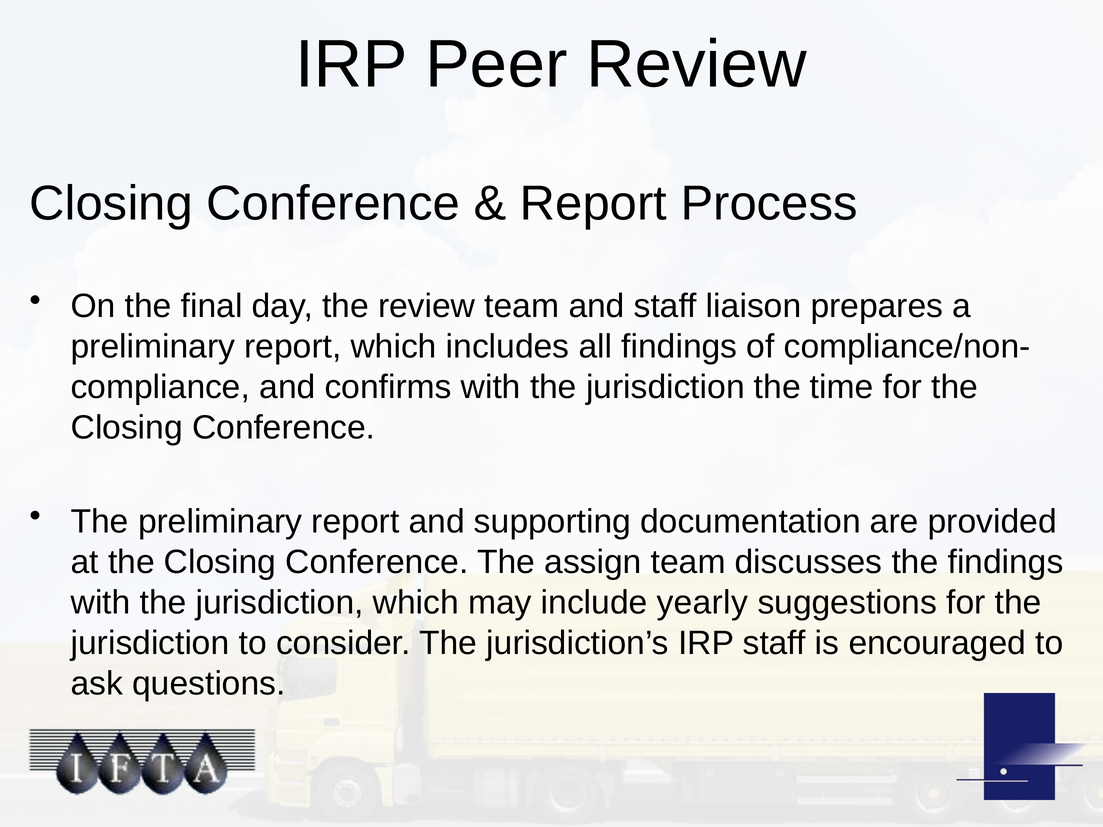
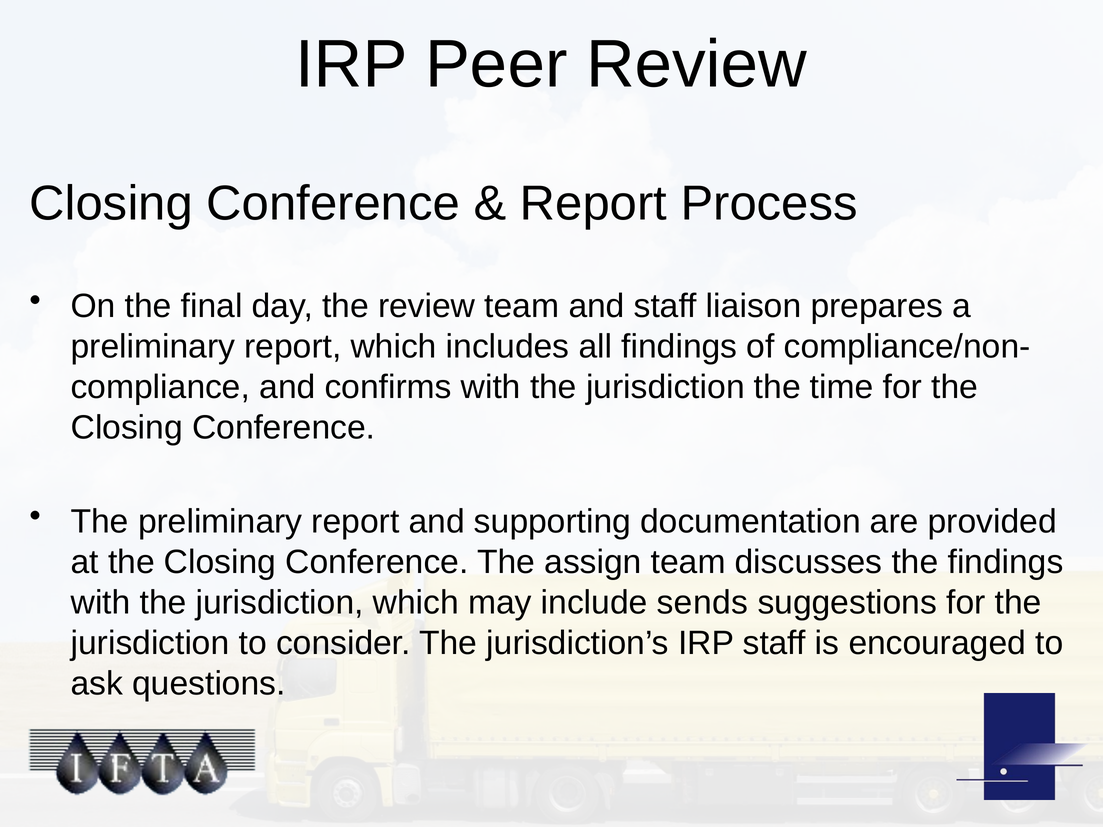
yearly: yearly -> sends
